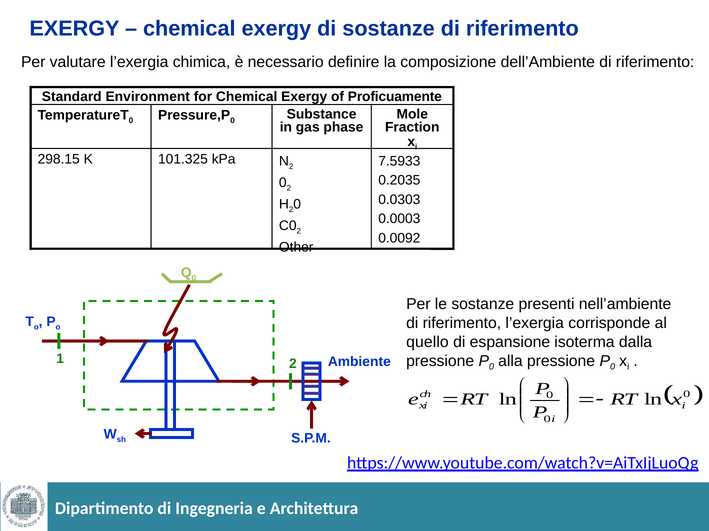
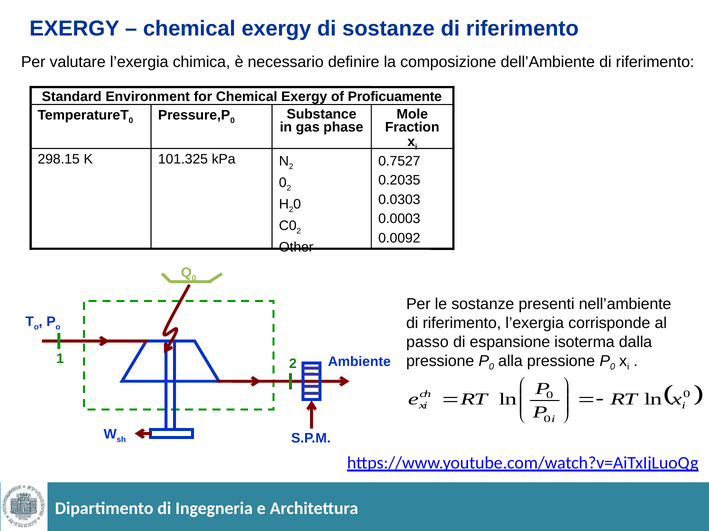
7.5933: 7.5933 -> 0.7527
quello: quello -> passo
